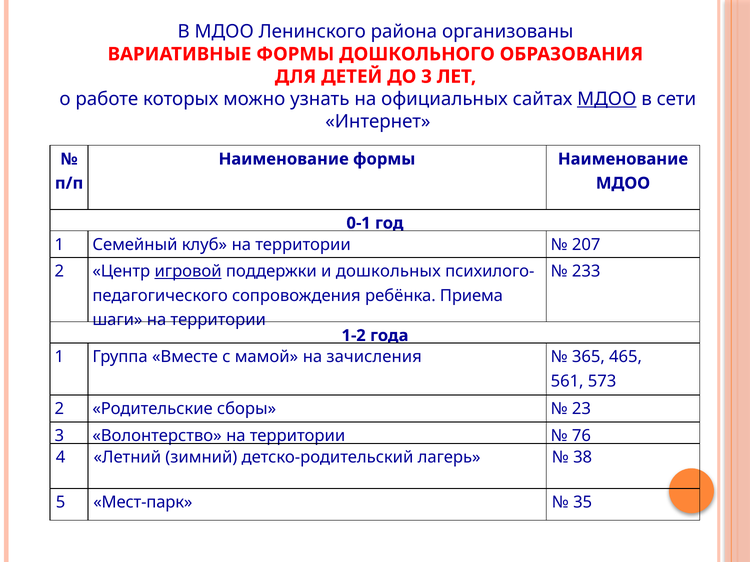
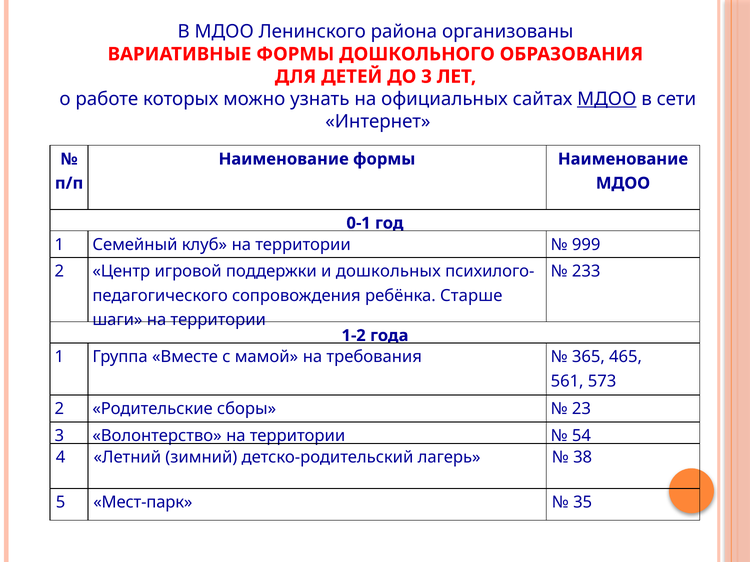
207: 207 -> 999
игровой underline: present -> none
Приема: Приема -> Старше
зачисления: зачисления -> требования
76: 76 -> 54
